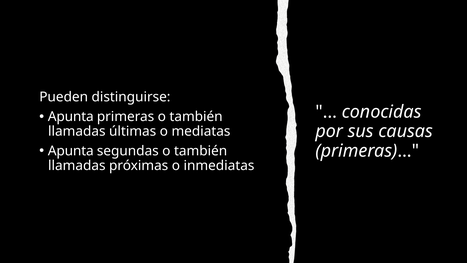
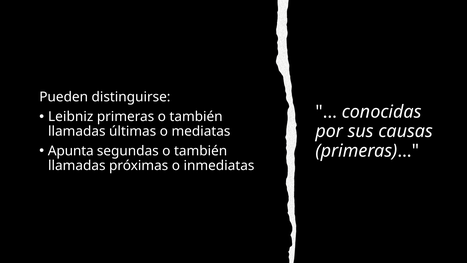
Apunta at (71, 117): Apunta -> Leibniz
